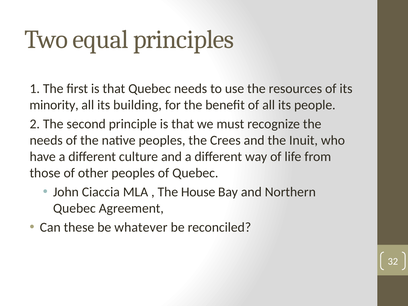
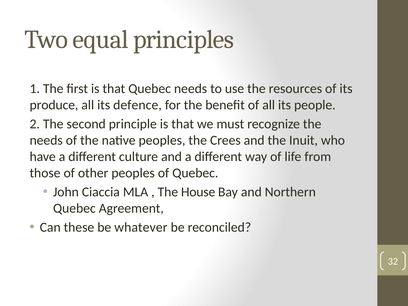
minority: minority -> produce
building: building -> defence
